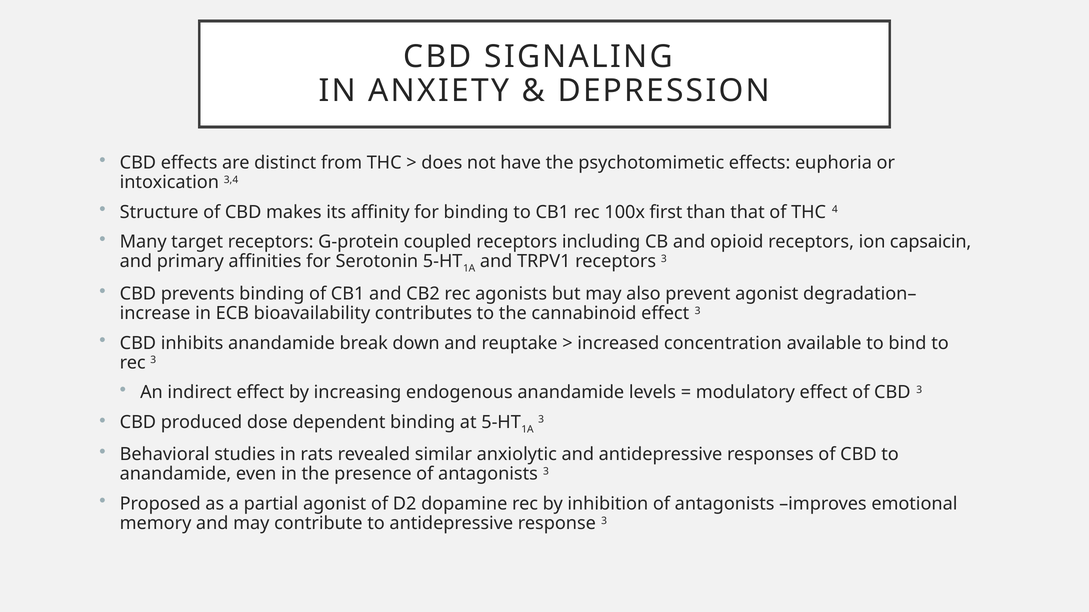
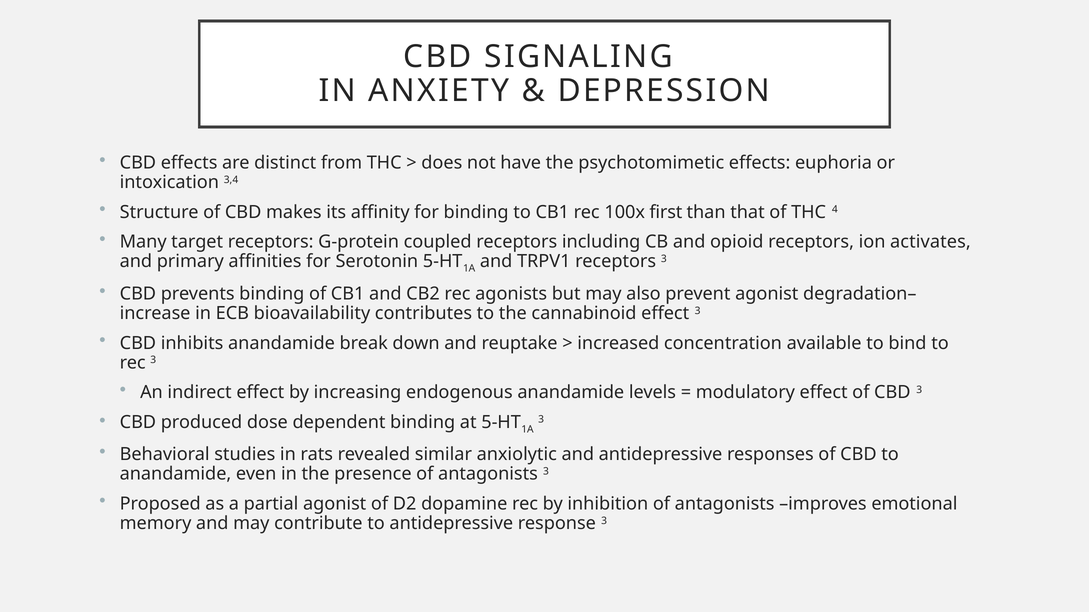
capsaicin: capsaicin -> activates
